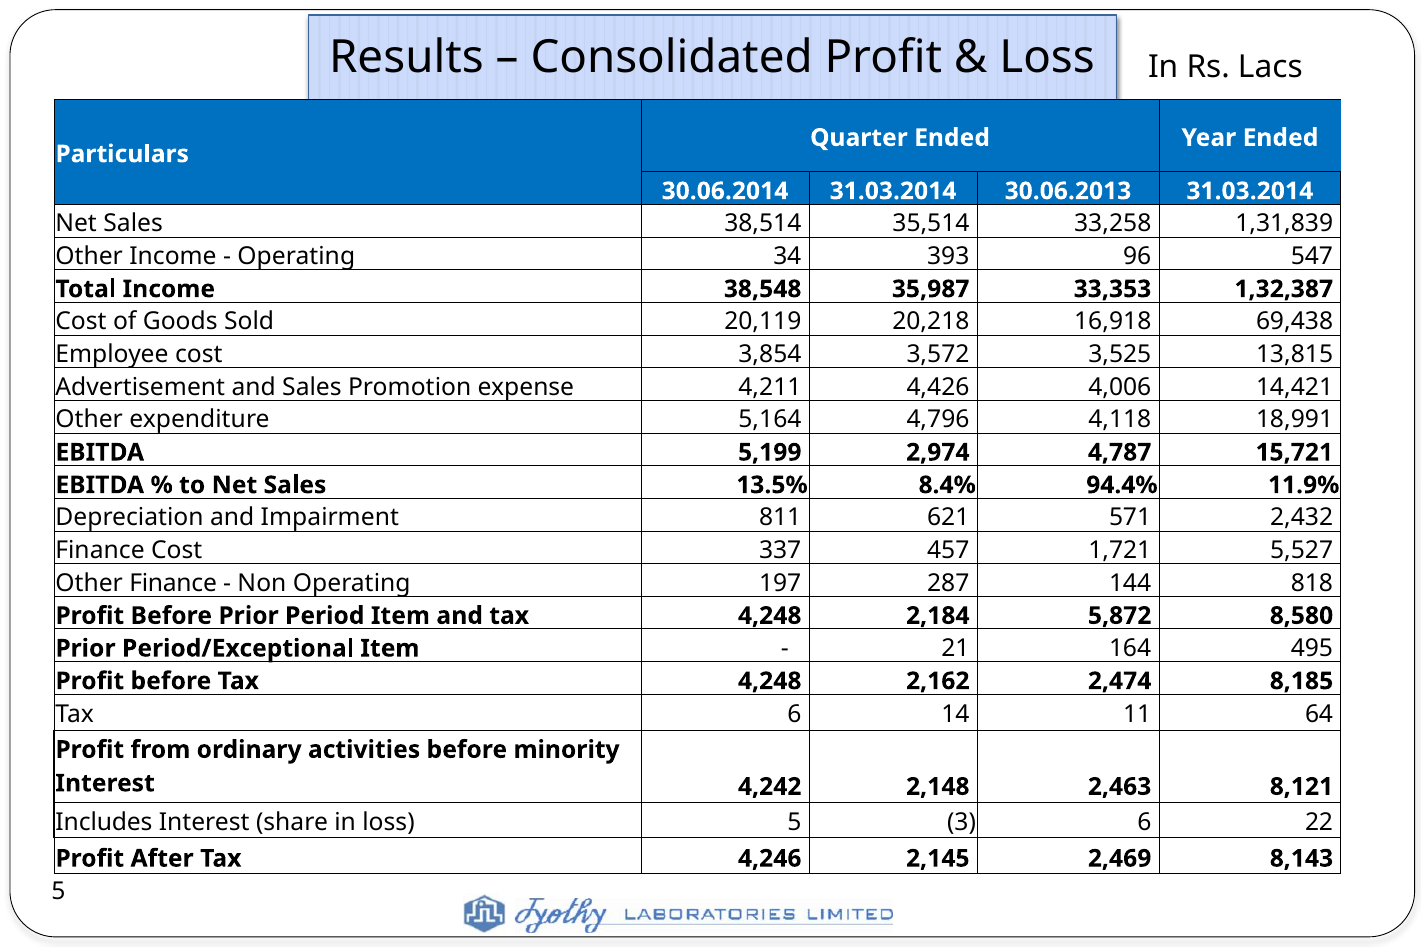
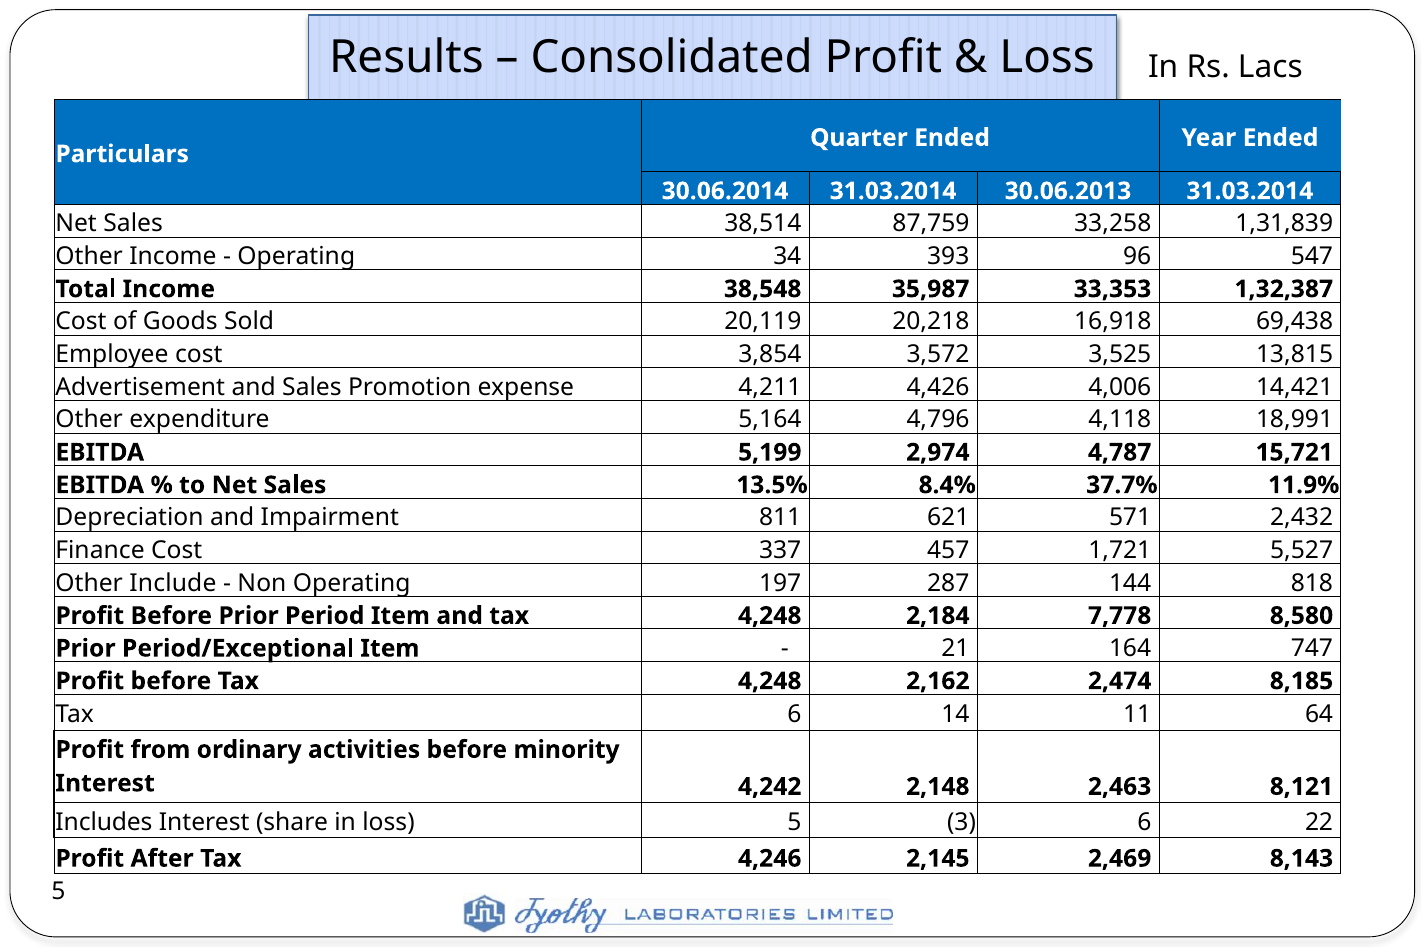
35,514: 35,514 -> 87,759
94.4%: 94.4% -> 37.7%
Other Finance: Finance -> Include
5,872: 5,872 -> 7,778
495: 495 -> 747
